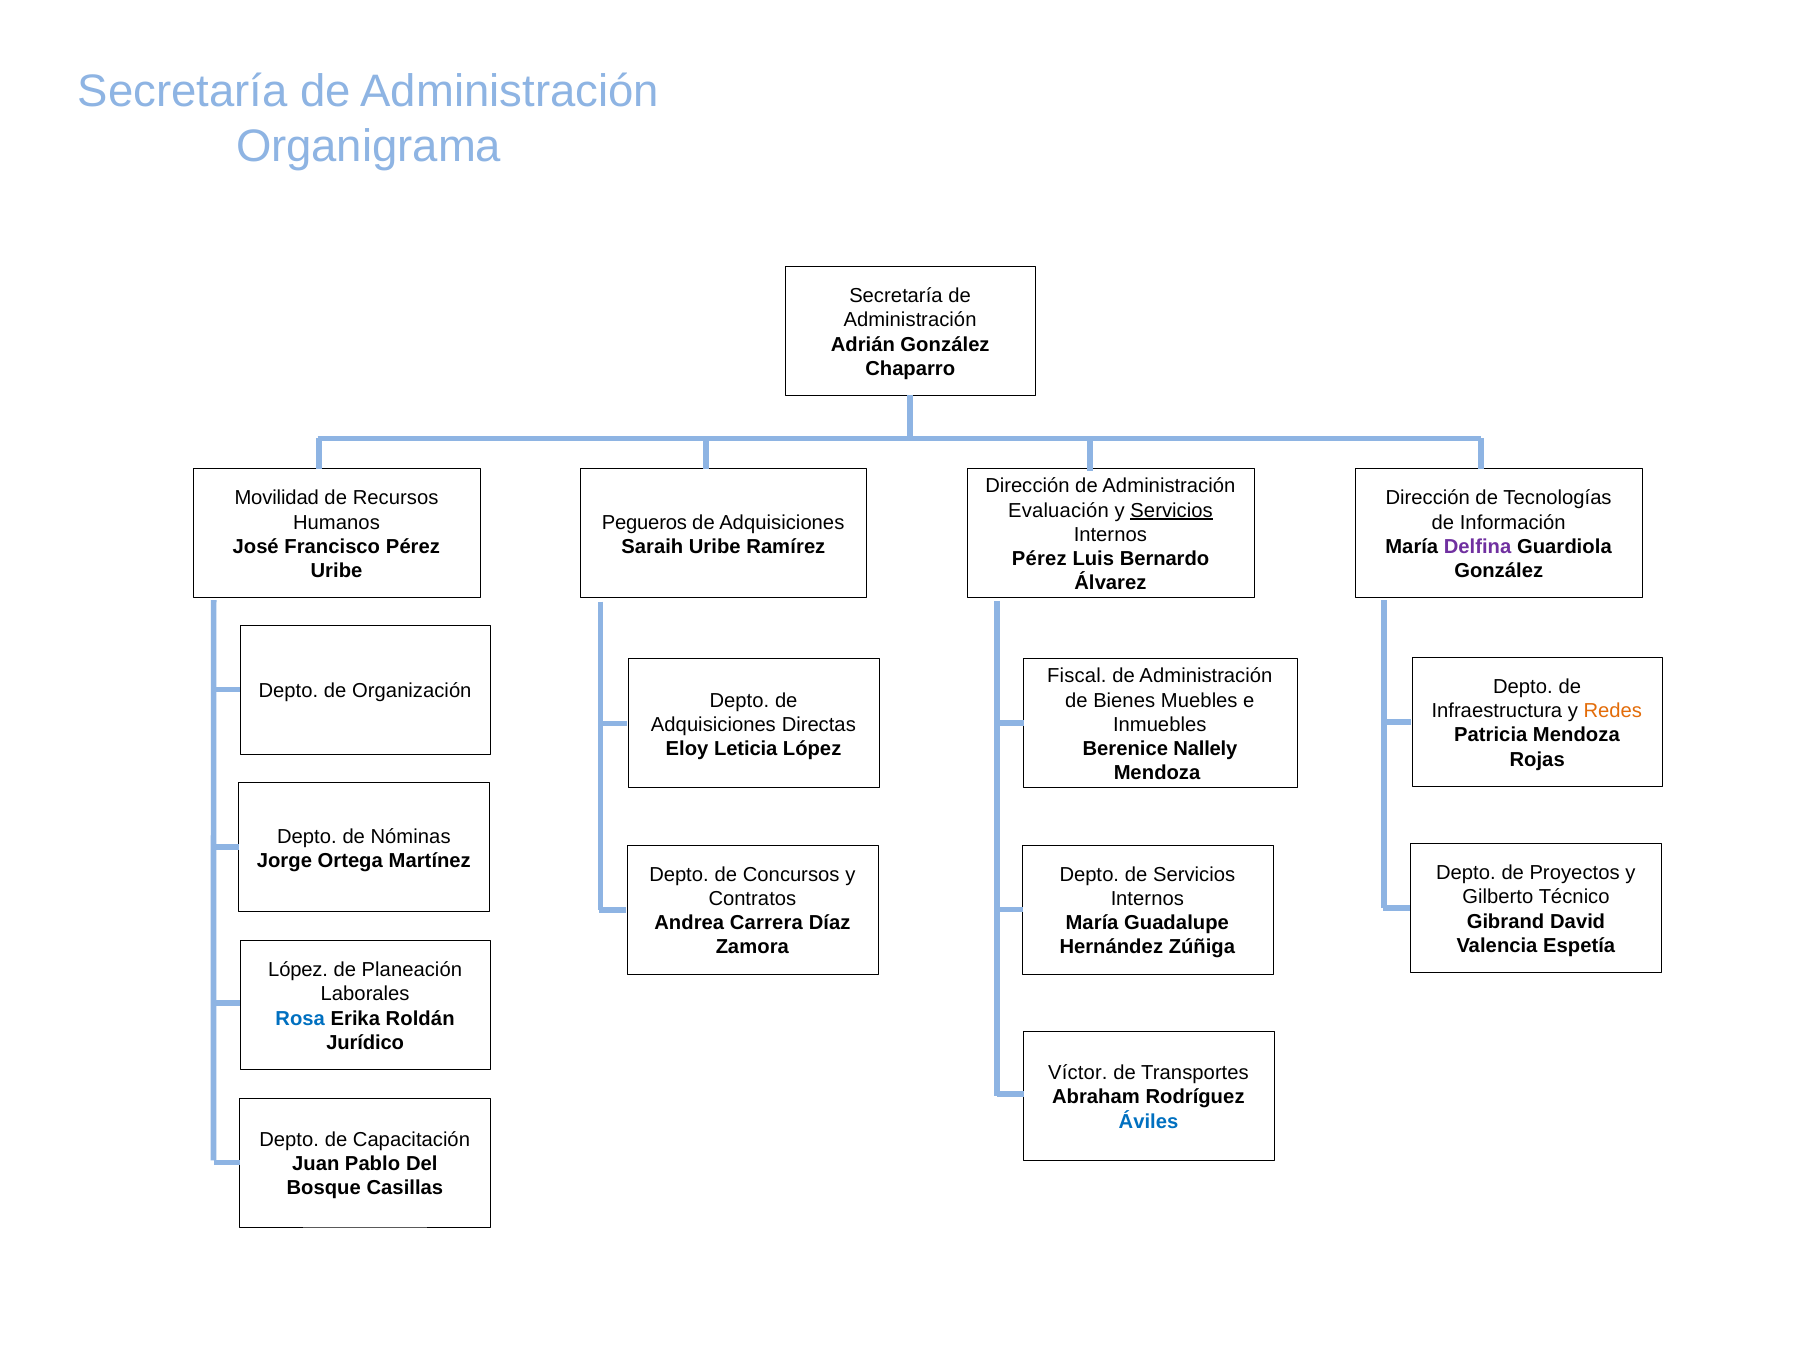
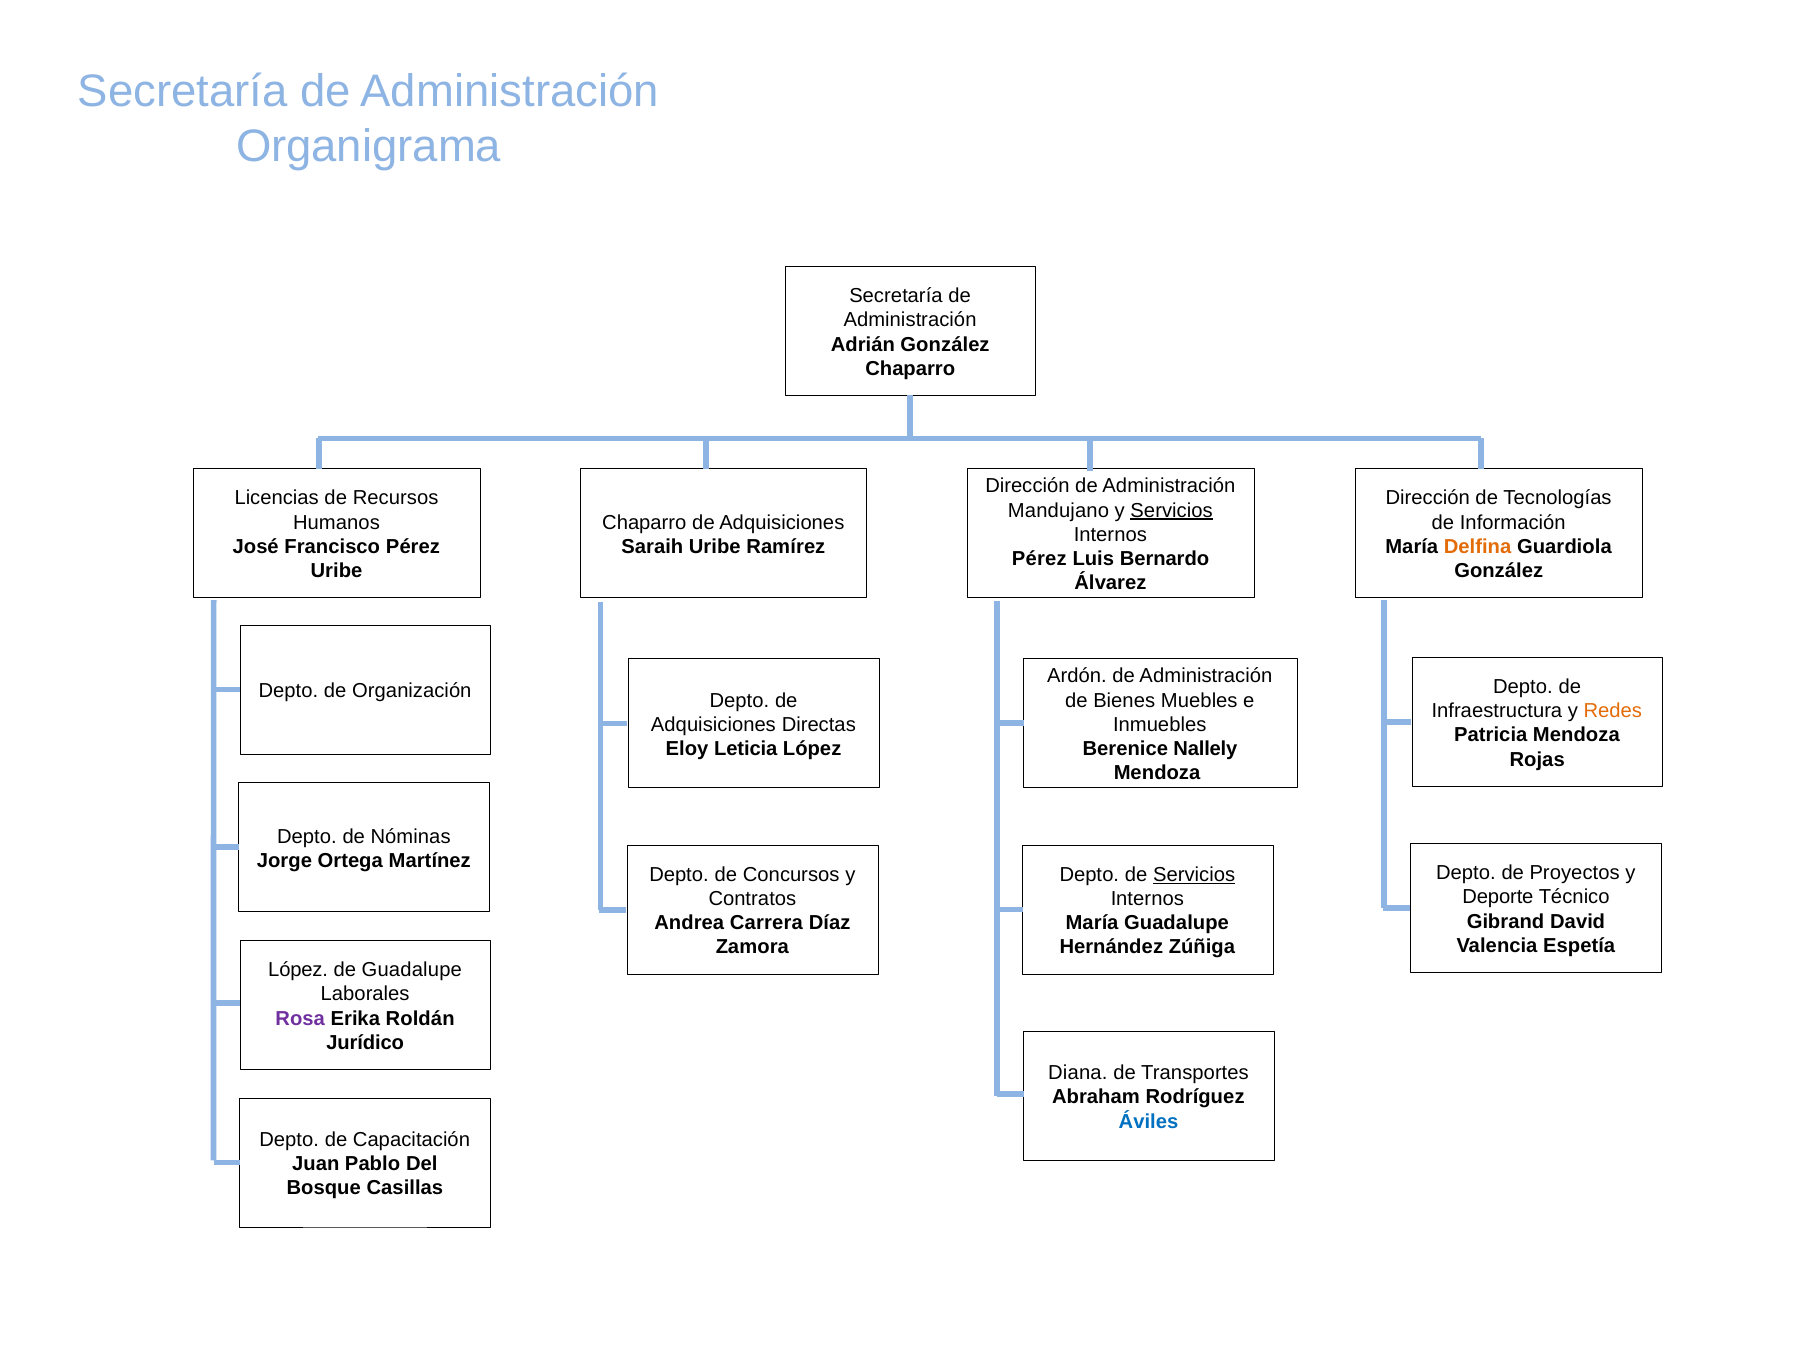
Movilidad: Movilidad -> Licencias
Evaluación: Evaluación -> Mandujano
Pegueros at (644, 522): Pegueros -> Chaparro
Delfina colour: purple -> orange
Fiscal: Fiscal -> Ardón
Servicios at (1194, 875) underline: none -> present
Gilberto: Gilberto -> Deporte
de Planeación: Planeación -> Guadalupe
Rosa colour: blue -> purple
Víctor: Víctor -> Diana
